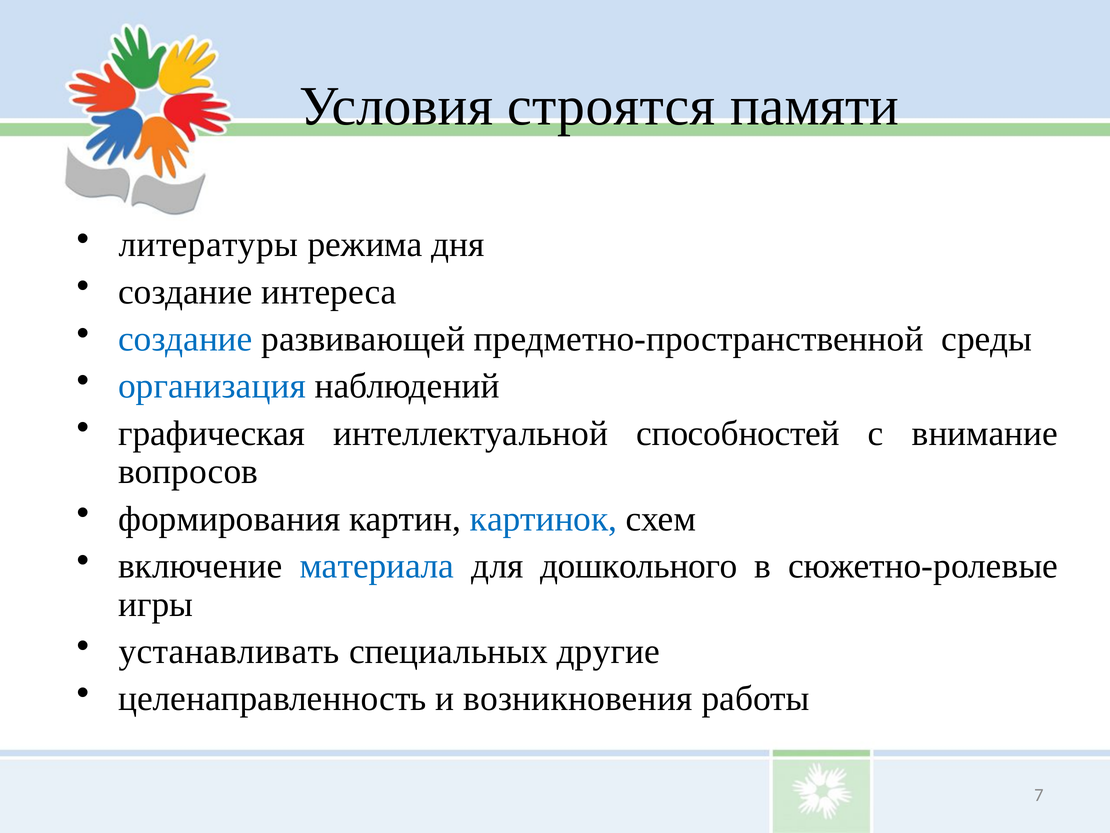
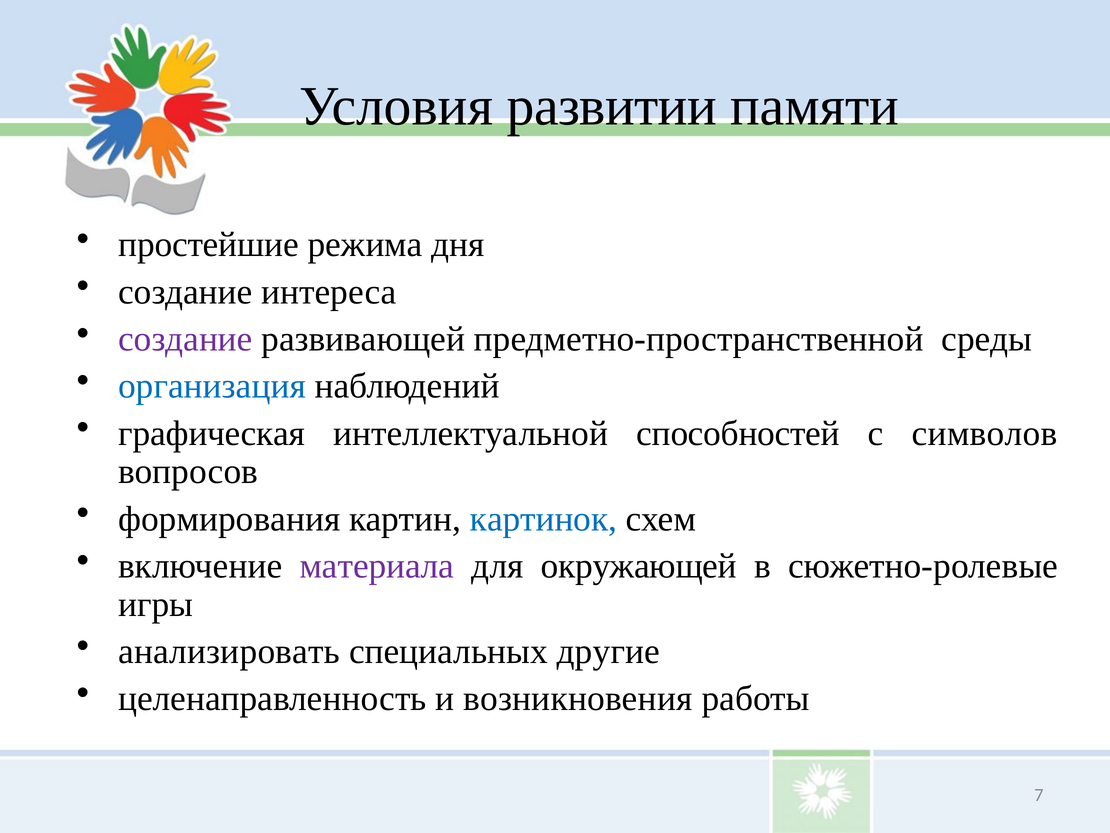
строятся: строятся -> развитии
литературы: литературы -> простейшие
создание at (185, 339) colour: blue -> purple
внимание: внимание -> символов
материала colour: blue -> purple
дошкольного: дошкольного -> окружающей
устанавливать: устанавливать -> анализировать
